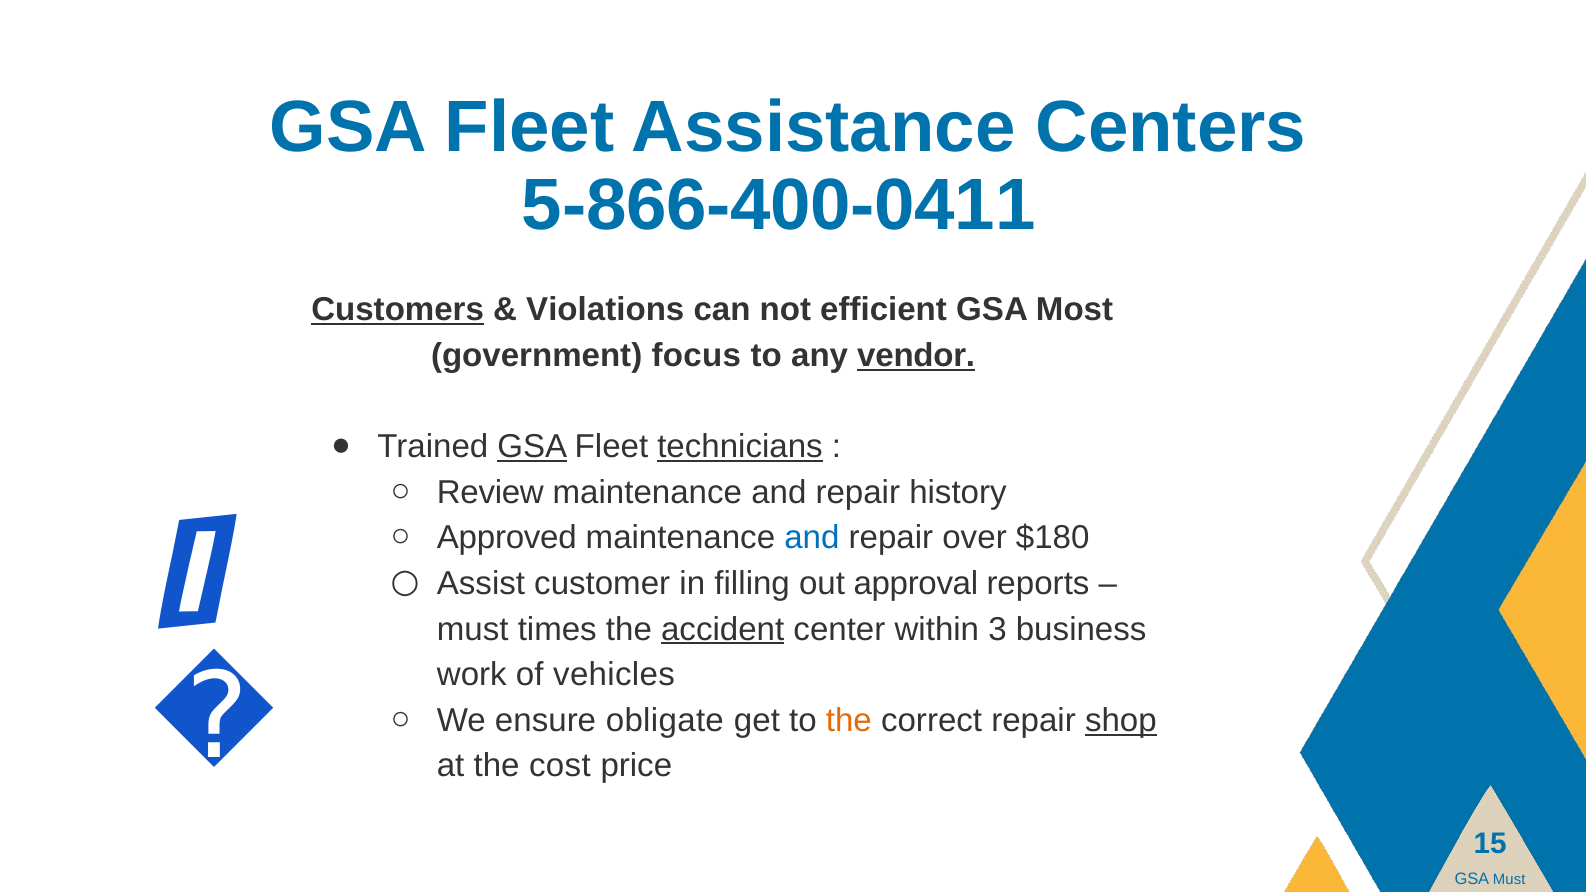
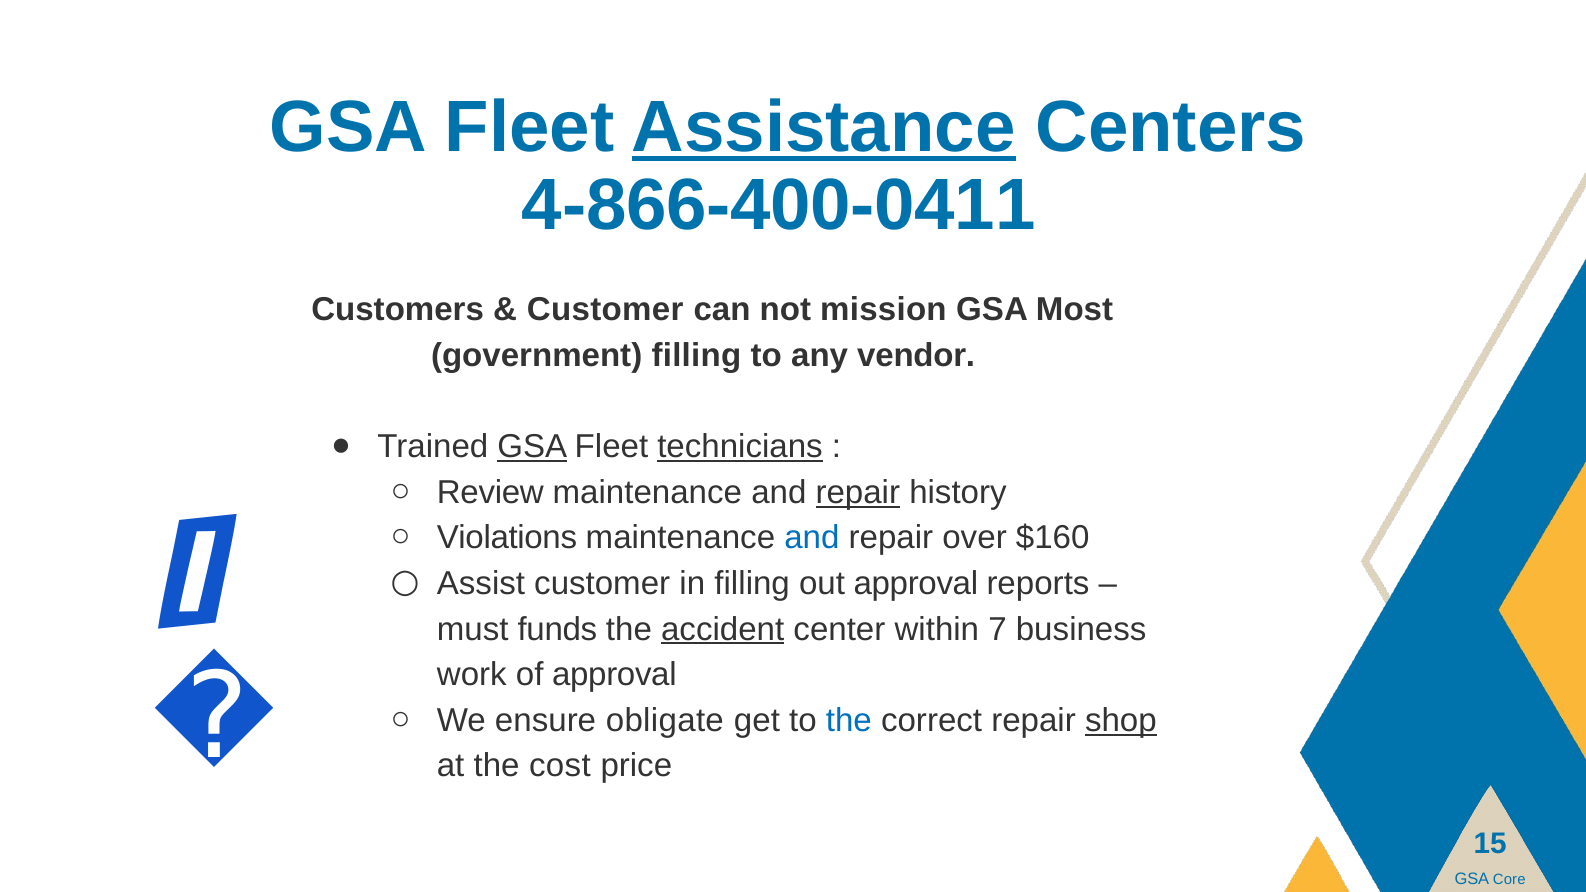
Assistance underline: none -> present
5-866-400-0411: 5-866-400-0411 -> 4-866-400-0411
Customers underline: present -> none
Violations at (605, 310): Violations -> Customer
efficient: efficient -> mission
government focus: focus -> filling
vendor underline: present -> none
repair at (858, 492) underline: none -> present
Approved: Approved -> Violations
$180: $180 -> $160
times: times -> funds
3: 3 -> 7
of vehicles: vehicles -> approval
the at (849, 720) colour: orange -> blue
GSA Must: Must -> Core
